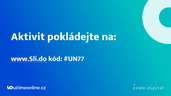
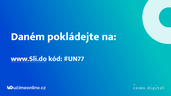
Aktivit: Aktivit -> Daném
